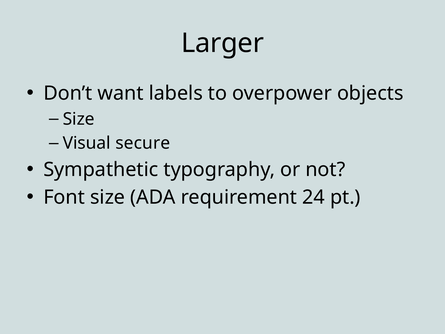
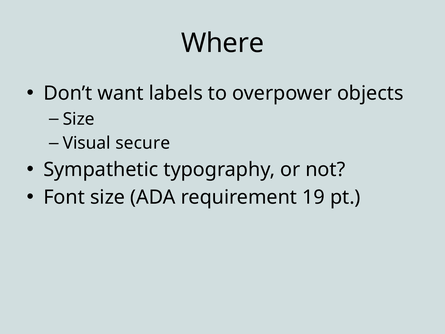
Larger: Larger -> Where
24: 24 -> 19
